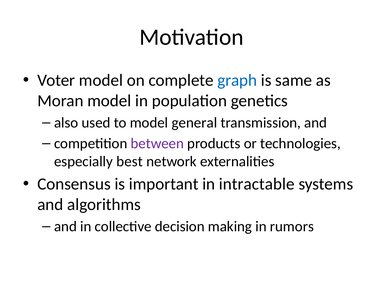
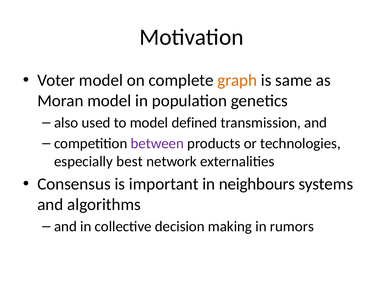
graph colour: blue -> orange
general: general -> defined
intractable: intractable -> neighbours
